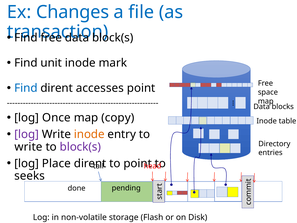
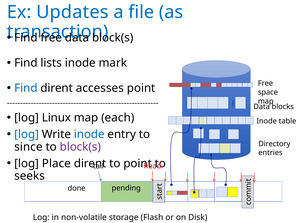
Changes: Changes -> Updates
unit: unit -> lists
Once: Once -> Linux
copy: copy -> each
log at (27, 134) colour: purple -> blue
inode at (89, 134) colour: orange -> blue
write at (28, 147): write -> since
